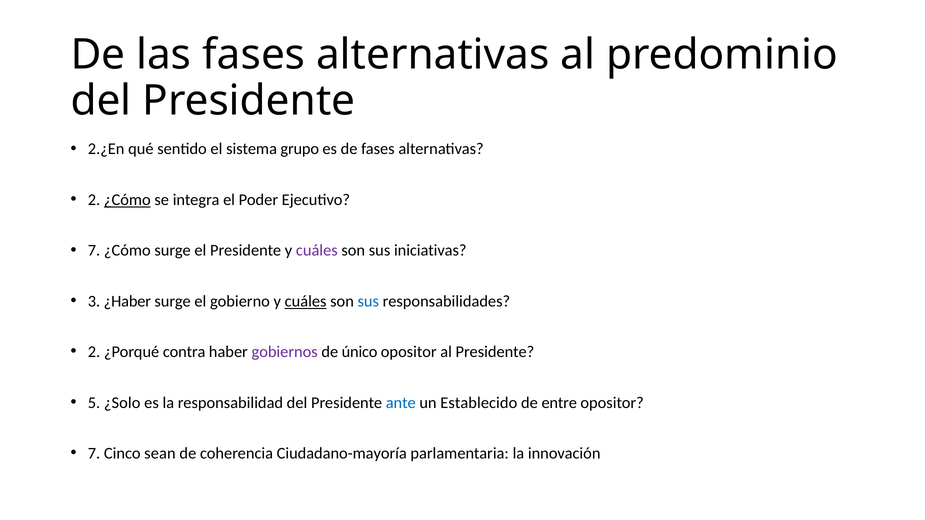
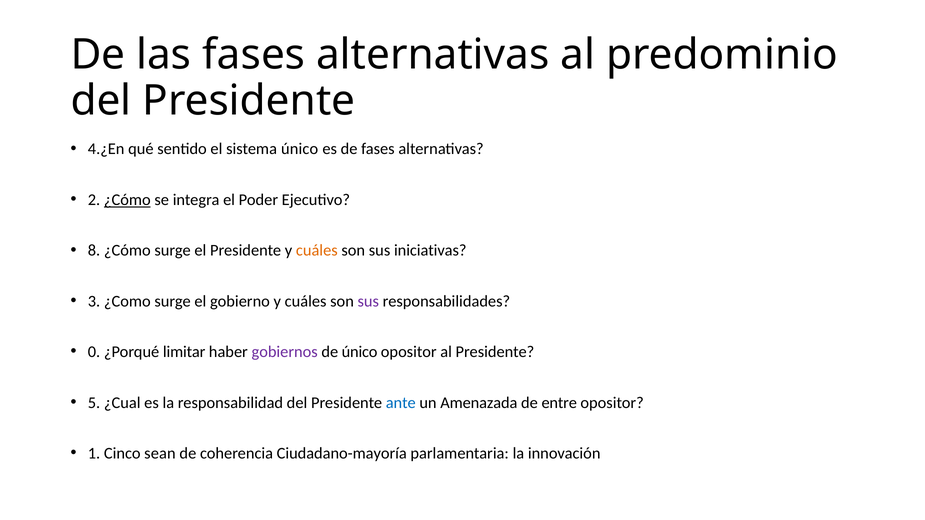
2.¿En: 2.¿En -> 4.¿En
sistema grupo: grupo -> único
7 at (94, 251): 7 -> 8
cuáles at (317, 251) colour: purple -> orange
¿Haber: ¿Haber -> ¿Como
cuáles at (306, 301) underline: present -> none
sus at (368, 301) colour: blue -> purple
2 at (94, 352): 2 -> 0
contra: contra -> limitar
¿Solo: ¿Solo -> ¿Cual
Establecido: Establecido -> Amenazada
7 at (94, 454): 7 -> 1
